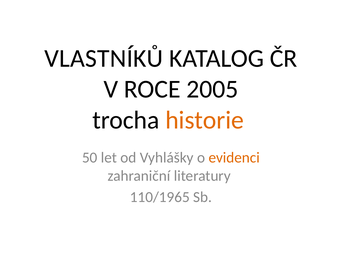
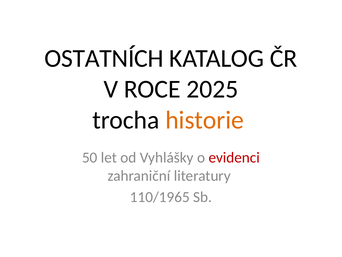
VLASTNÍKŮ: VLASTNÍKŮ -> OSTATNÍCH
2005: 2005 -> 2025
evidenci colour: orange -> red
